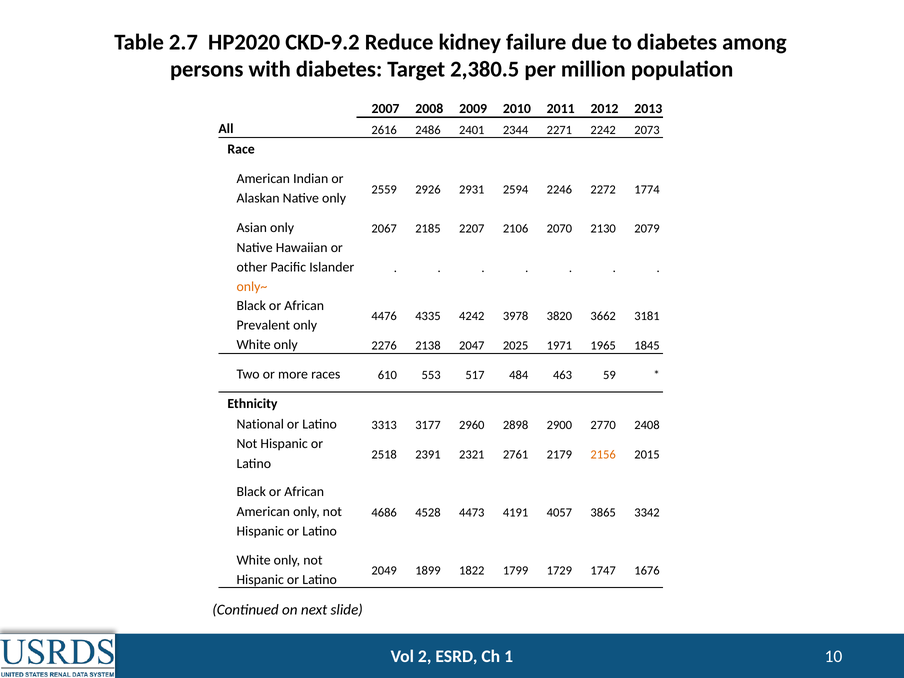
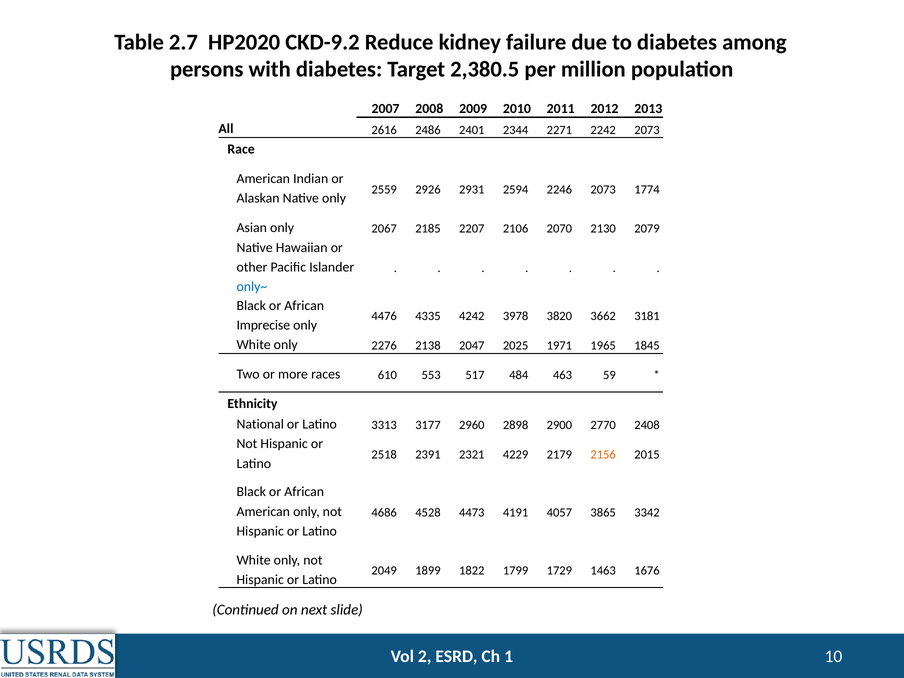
2246 2272: 2272 -> 2073
only~ colour: orange -> blue
Prevalent: Prevalent -> Imprecise
2761: 2761 -> 4229
1747: 1747 -> 1463
